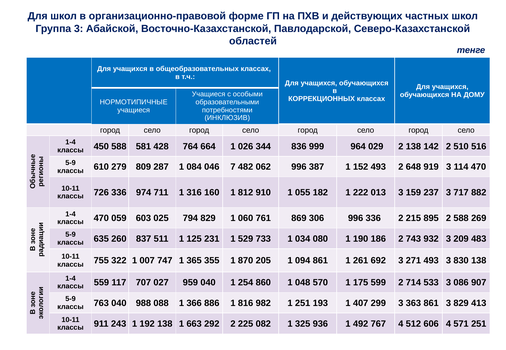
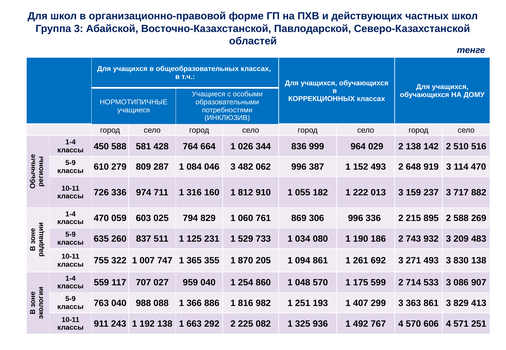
046 7: 7 -> 3
4 512: 512 -> 570
